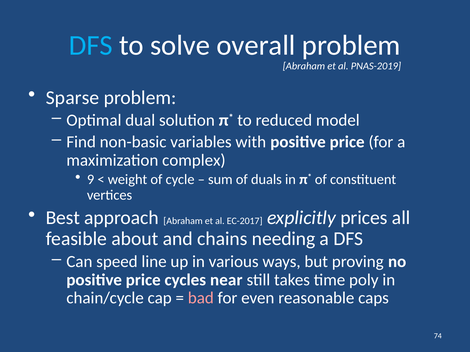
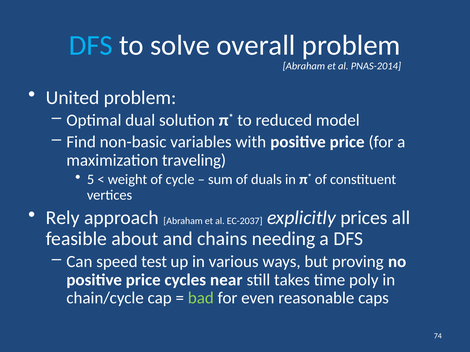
PNAS-2019: PNAS-2019 -> PNAS-2014
Sparse: Sparse -> United
complex: complex -> traveling
9: 9 -> 5
Best: Best -> Rely
EC-2017: EC-2017 -> EC-2037
line: line -> test
bad colour: pink -> light green
